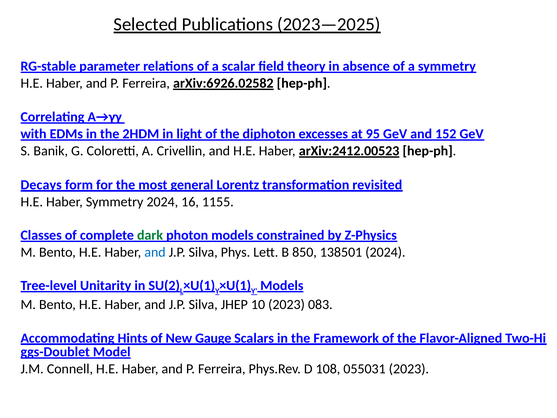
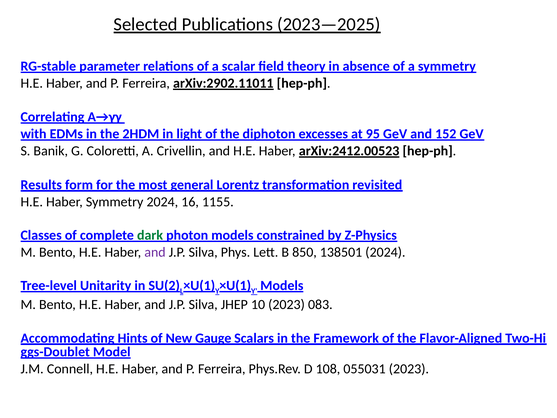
arXiv:6926.02582: arXiv:6926.02582 -> arXiv:2902.11011
Decays: Decays -> Results
and at (155, 252) colour: blue -> purple
